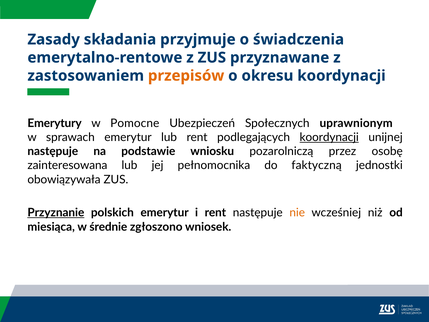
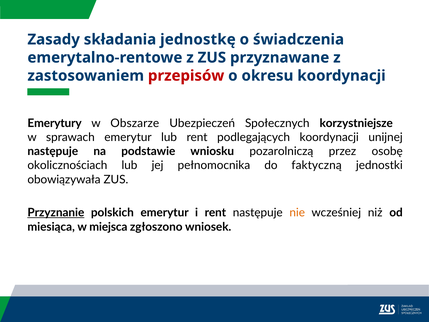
przyjmuje: przyjmuje -> jednostkę
przepisów colour: orange -> red
Pomocne: Pomocne -> Obszarze
uprawnionym: uprawnionym -> korzystniejsze
koordynacji at (329, 137) underline: present -> none
zainteresowana: zainteresowana -> okolicznościach
średnie: średnie -> miejsca
